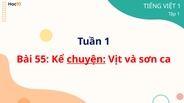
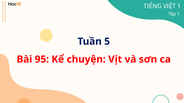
Tuần 1: 1 -> 5
55: 55 -> 95
chuyện underline: present -> none
